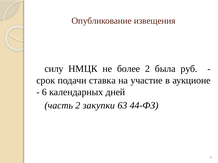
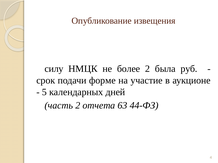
ставка: ставка -> форме
6: 6 -> 5
закупки: закупки -> отчета
